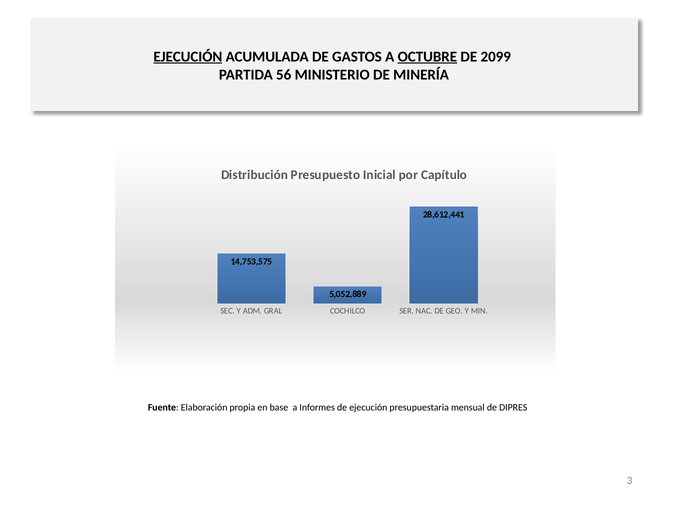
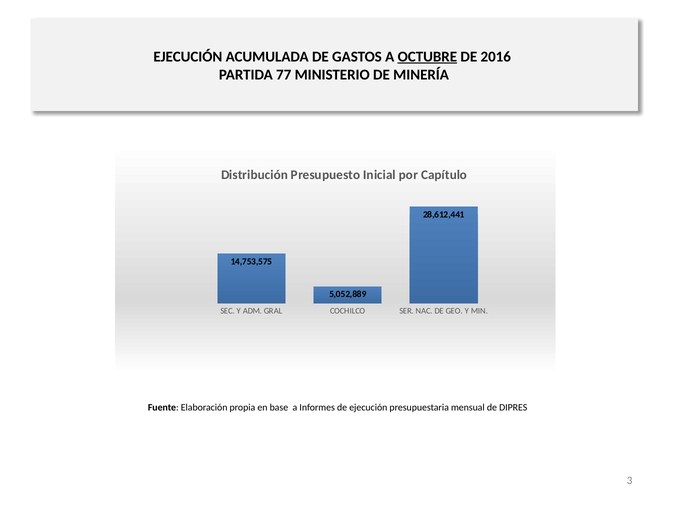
EJECUCIÓN at (188, 57) underline: present -> none
2099: 2099 -> 2016
56: 56 -> 77
